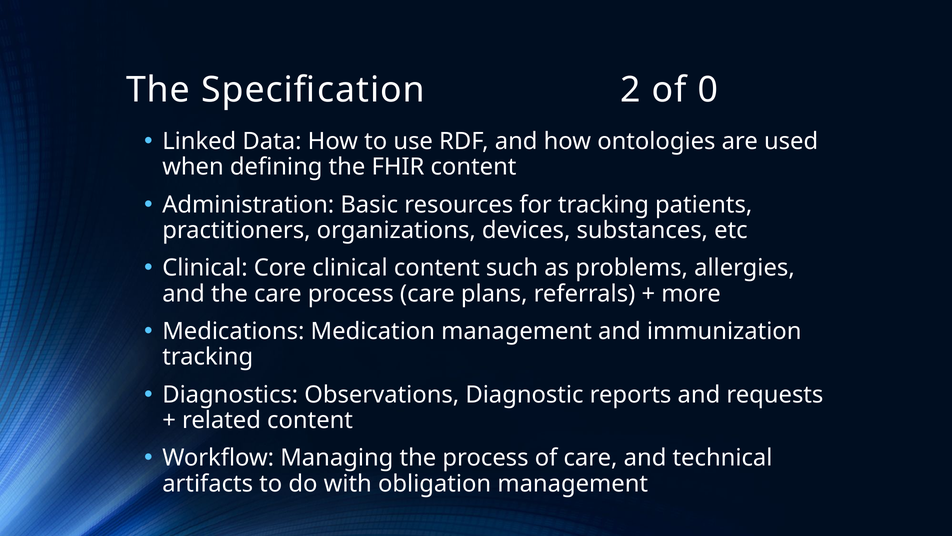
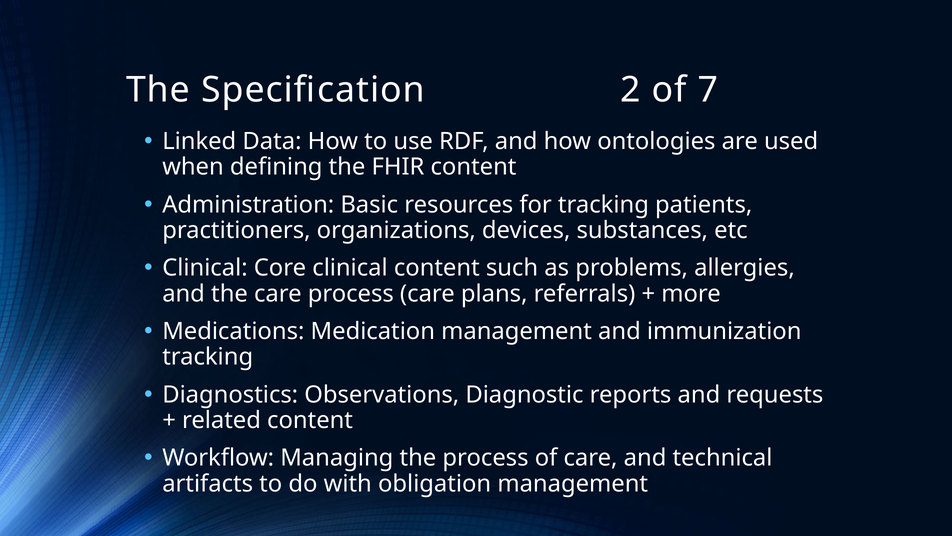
0: 0 -> 7
